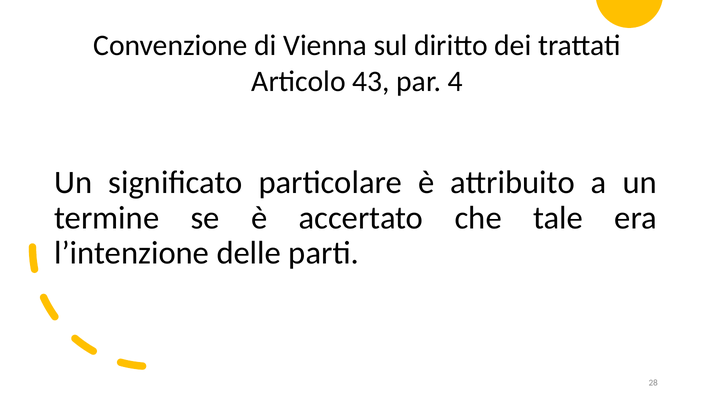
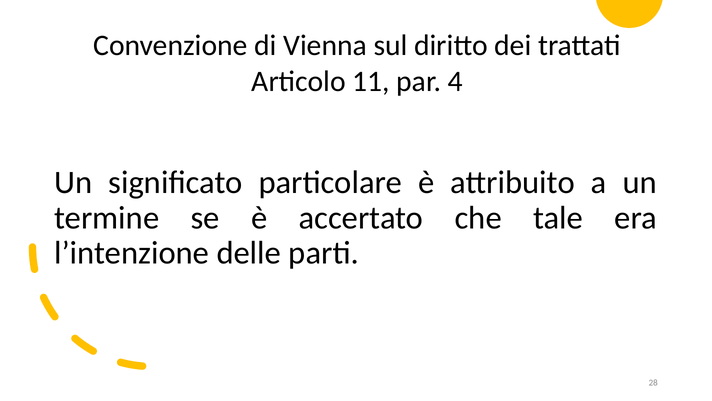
43: 43 -> 11
